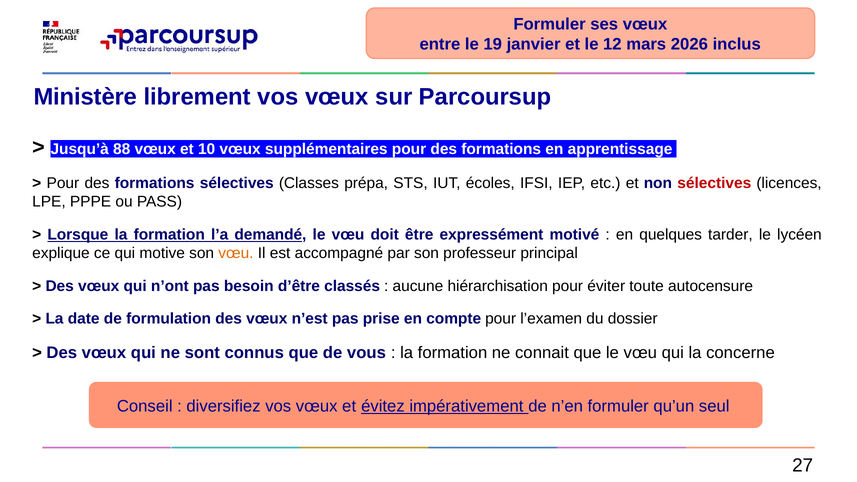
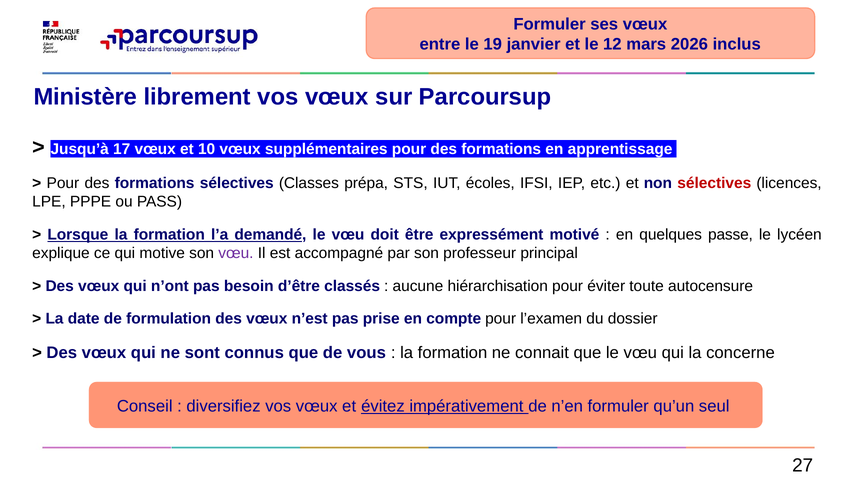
88: 88 -> 17
tarder: tarder -> passe
vœu at (236, 253) colour: orange -> purple
